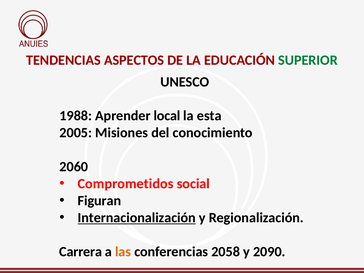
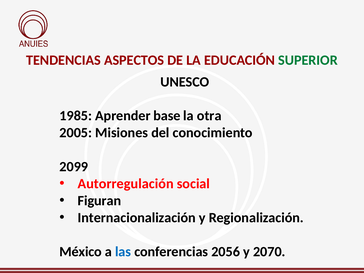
1988: 1988 -> 1985
local: local -> base
esta: esta -> otra
2060: 2060 -> 2099
Comprometidos: Comprometidos -> Autorregulación
Internacionalización underline: present -> none
Carrera: Carrera -> México
las colour: orange -> blue
2058: 2058 -> 2056
2090: 2090 -> 2070
